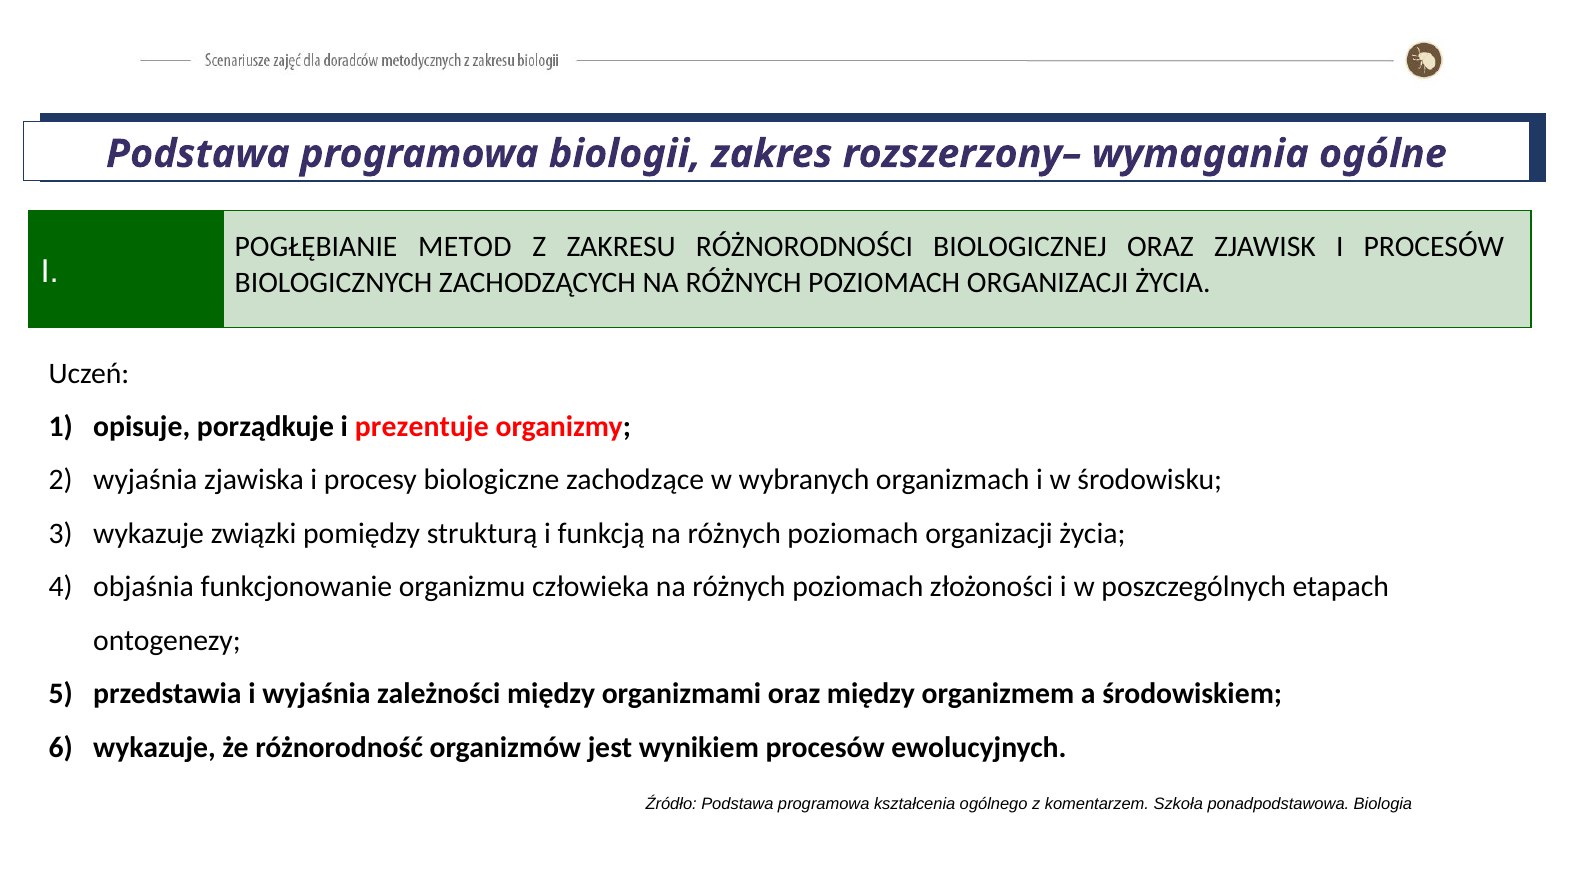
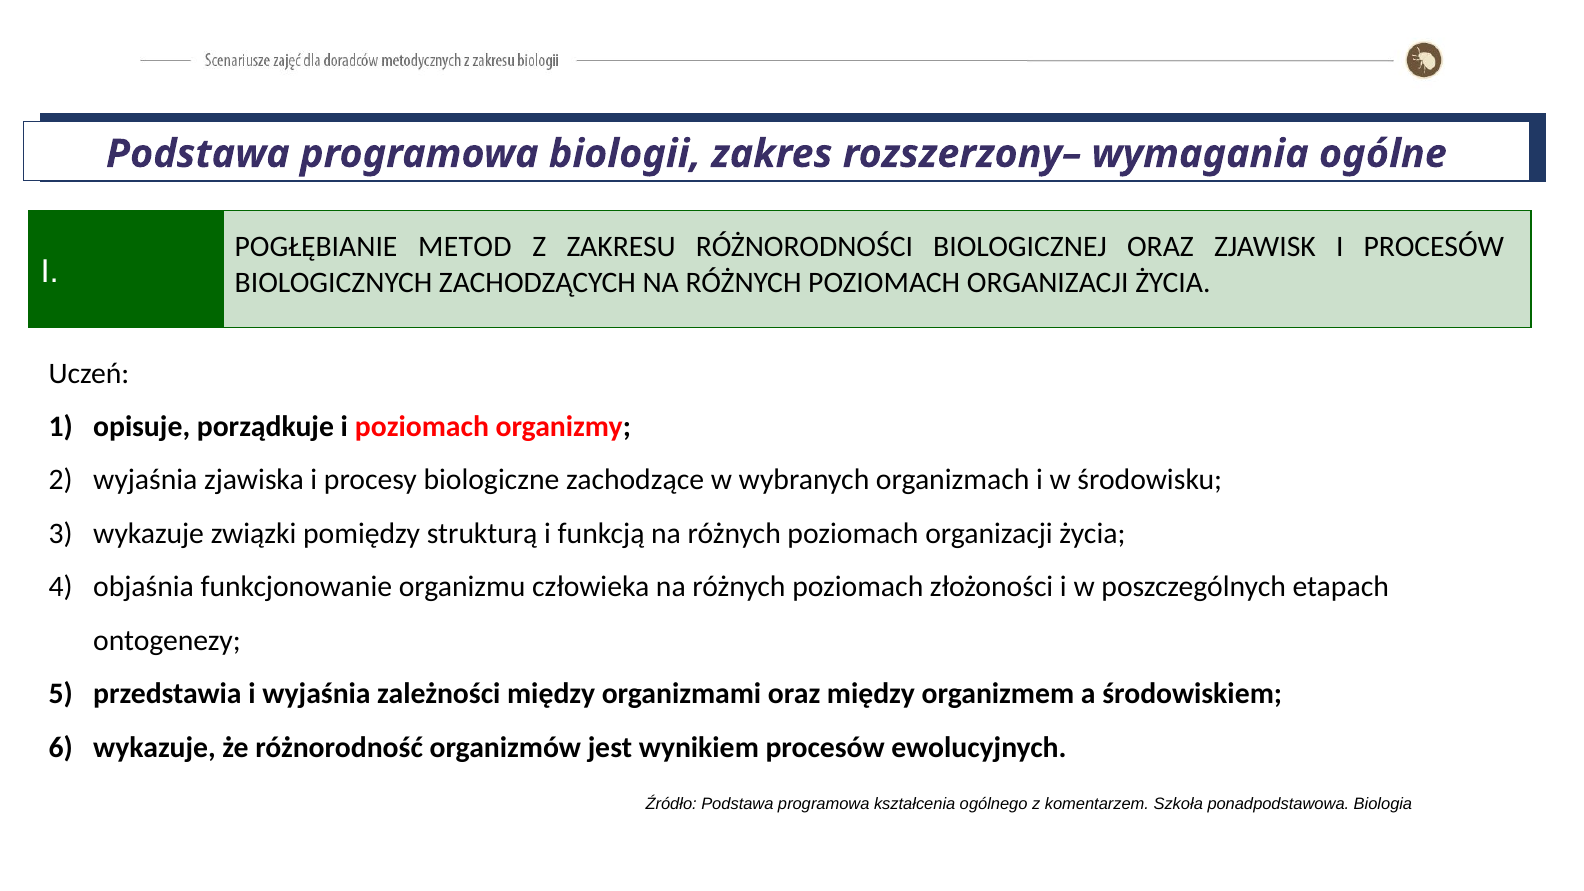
i prezentuje: prezentuje -> poziomach
